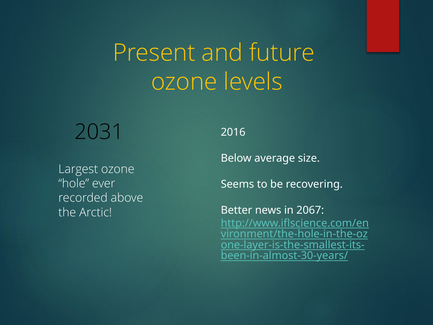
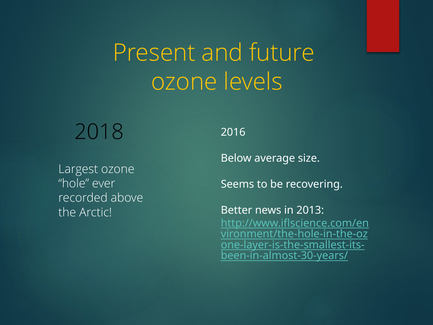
2031: 2031 -> 2018
2067: 2067 -> 2013
